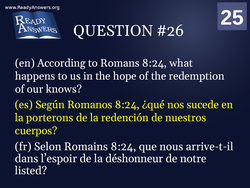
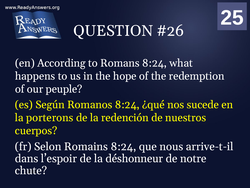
knows: knows -> peuple
listed: listed -> chute
